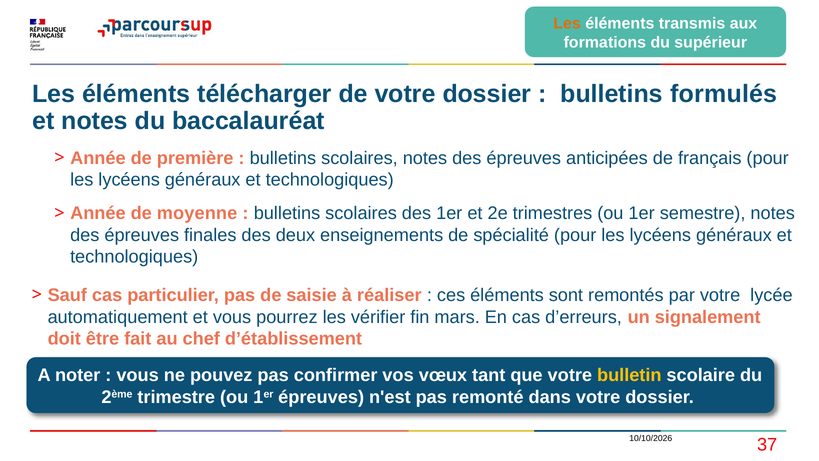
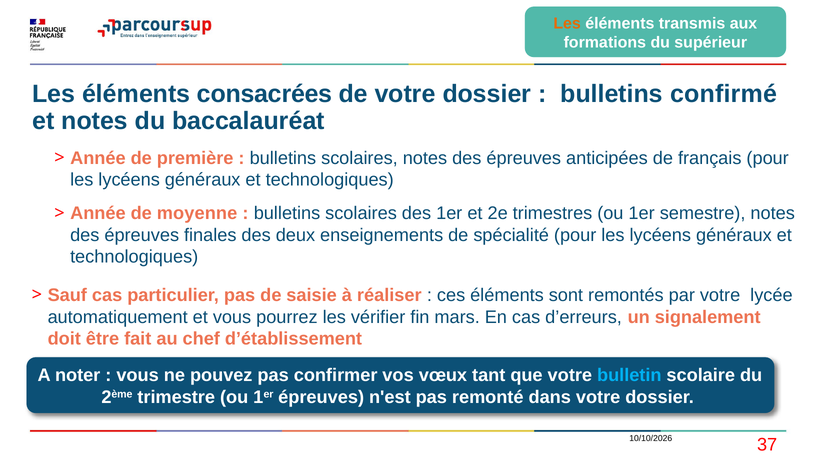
télécharger: télécharger -> consacrées
formulés: formulés -> confirmé
bulletin colour: yellow -> light blue
